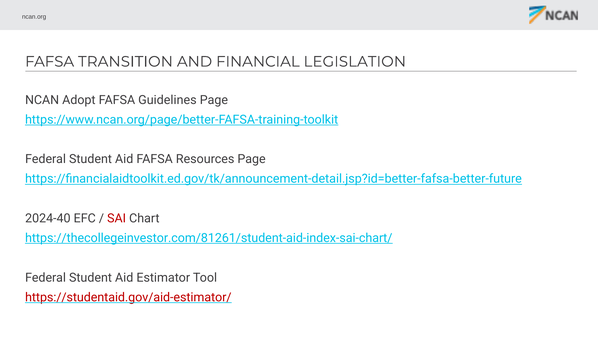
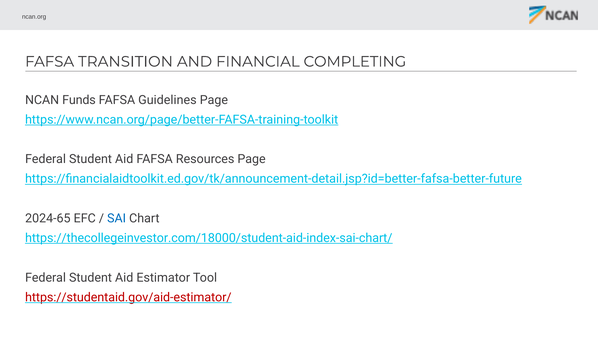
LEGISLATION: LEGISLATION -> COMPLETING
Adopt: Adopt -> Funds
2024-40: 2024-40 -> 2024-65
SAI colour: red -> blue
https://thecollegeinvestor.com/81261/student-aid-index-sai-chart/: https://thecollegeinvestor.com/81261/student-aid-index-sai-chart/ -> https://thecollegeinvestor.com/18000/student-aid-index-sai-chart/
